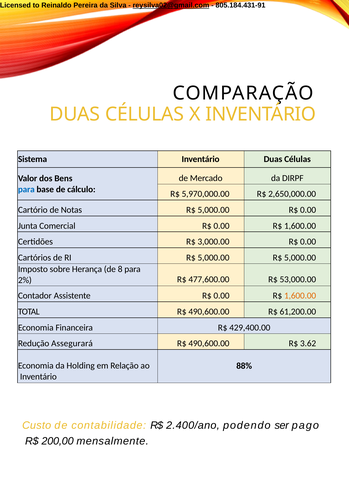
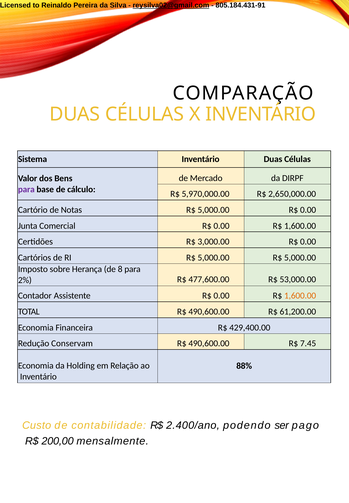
para at (26, 190) colour: blue -> purple
Assegurará: Assegurará -> Conservam
3.62: 3.62 -> 7.45
